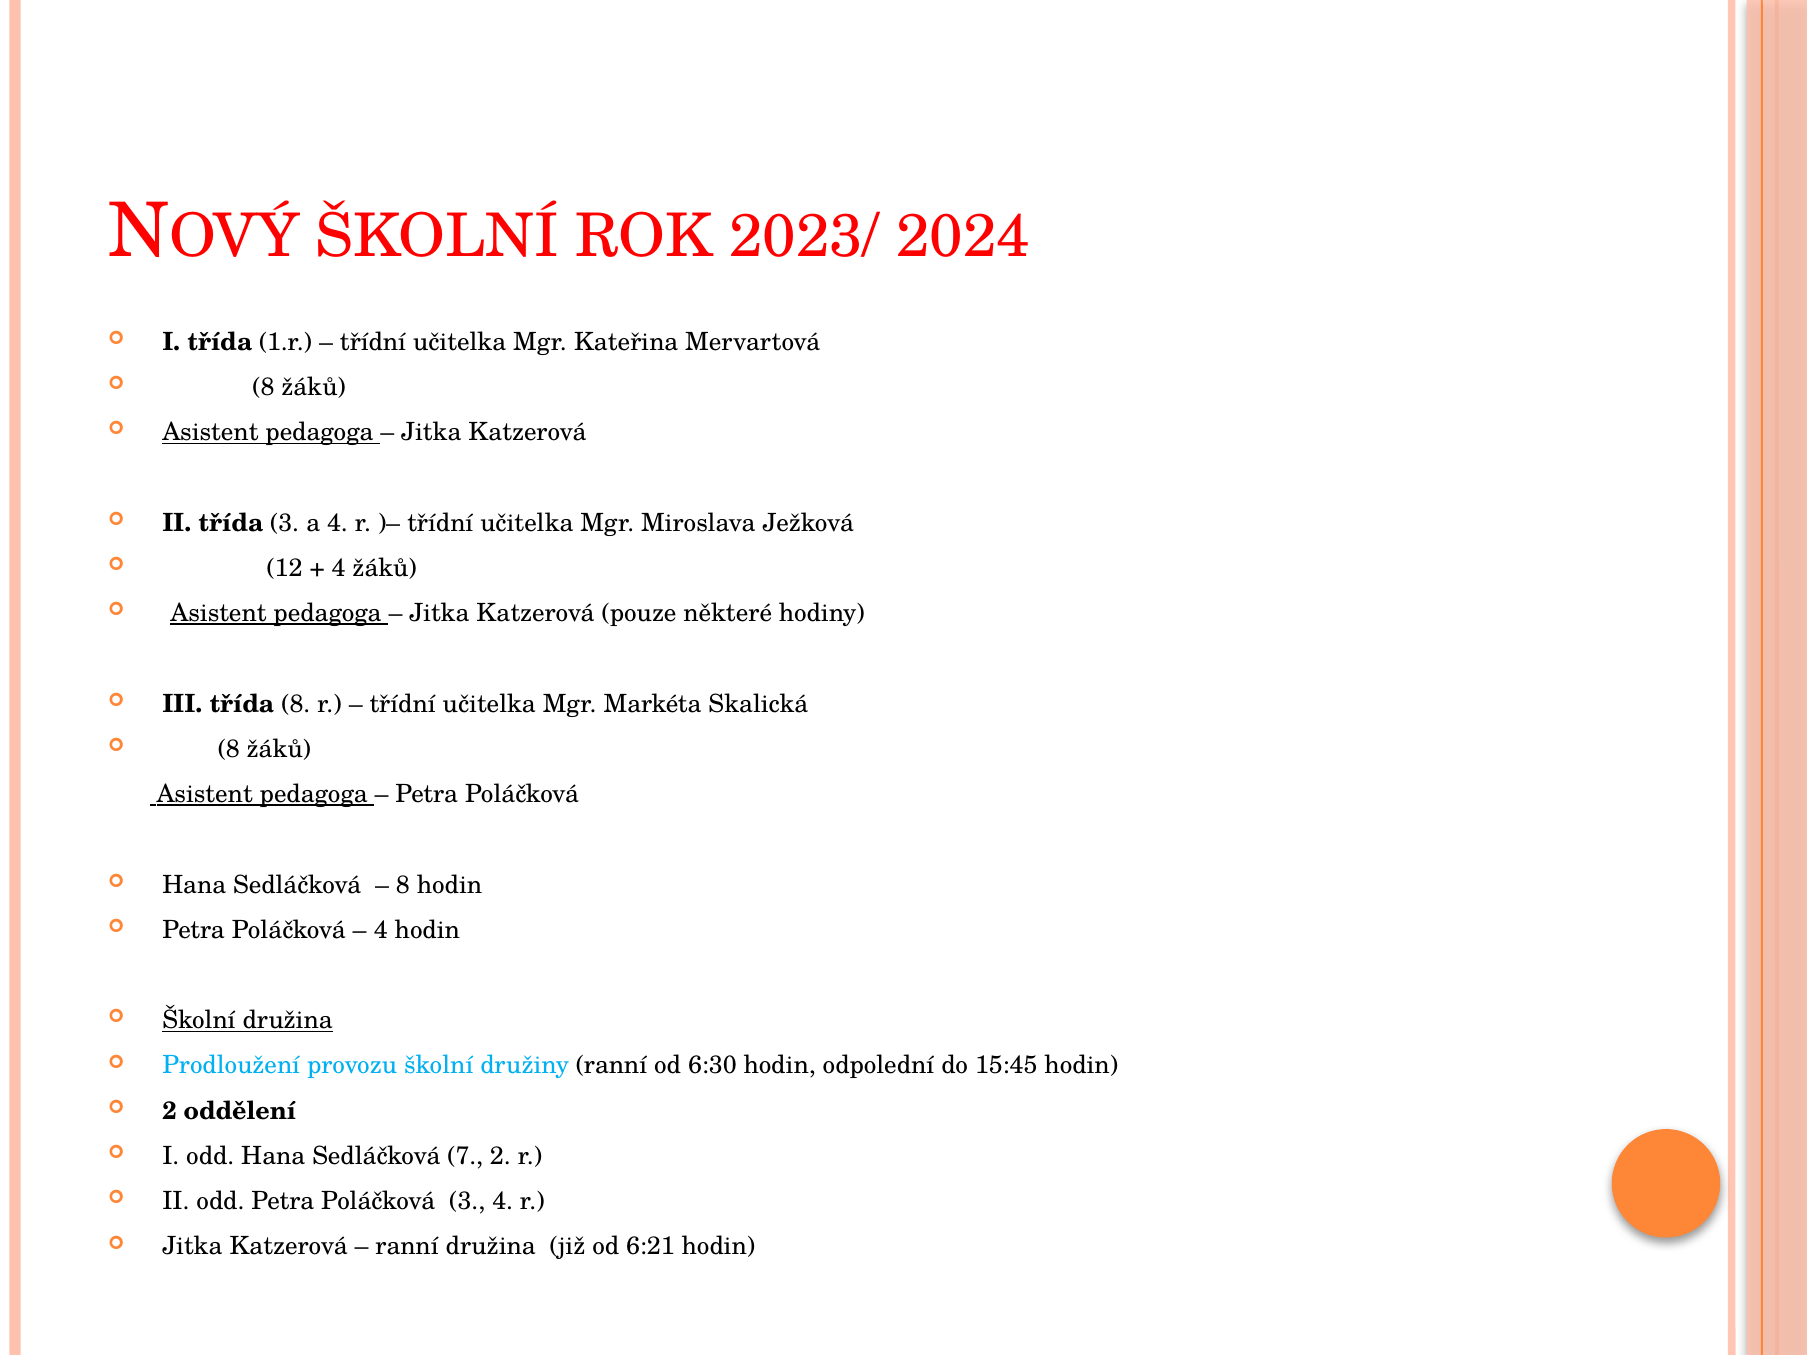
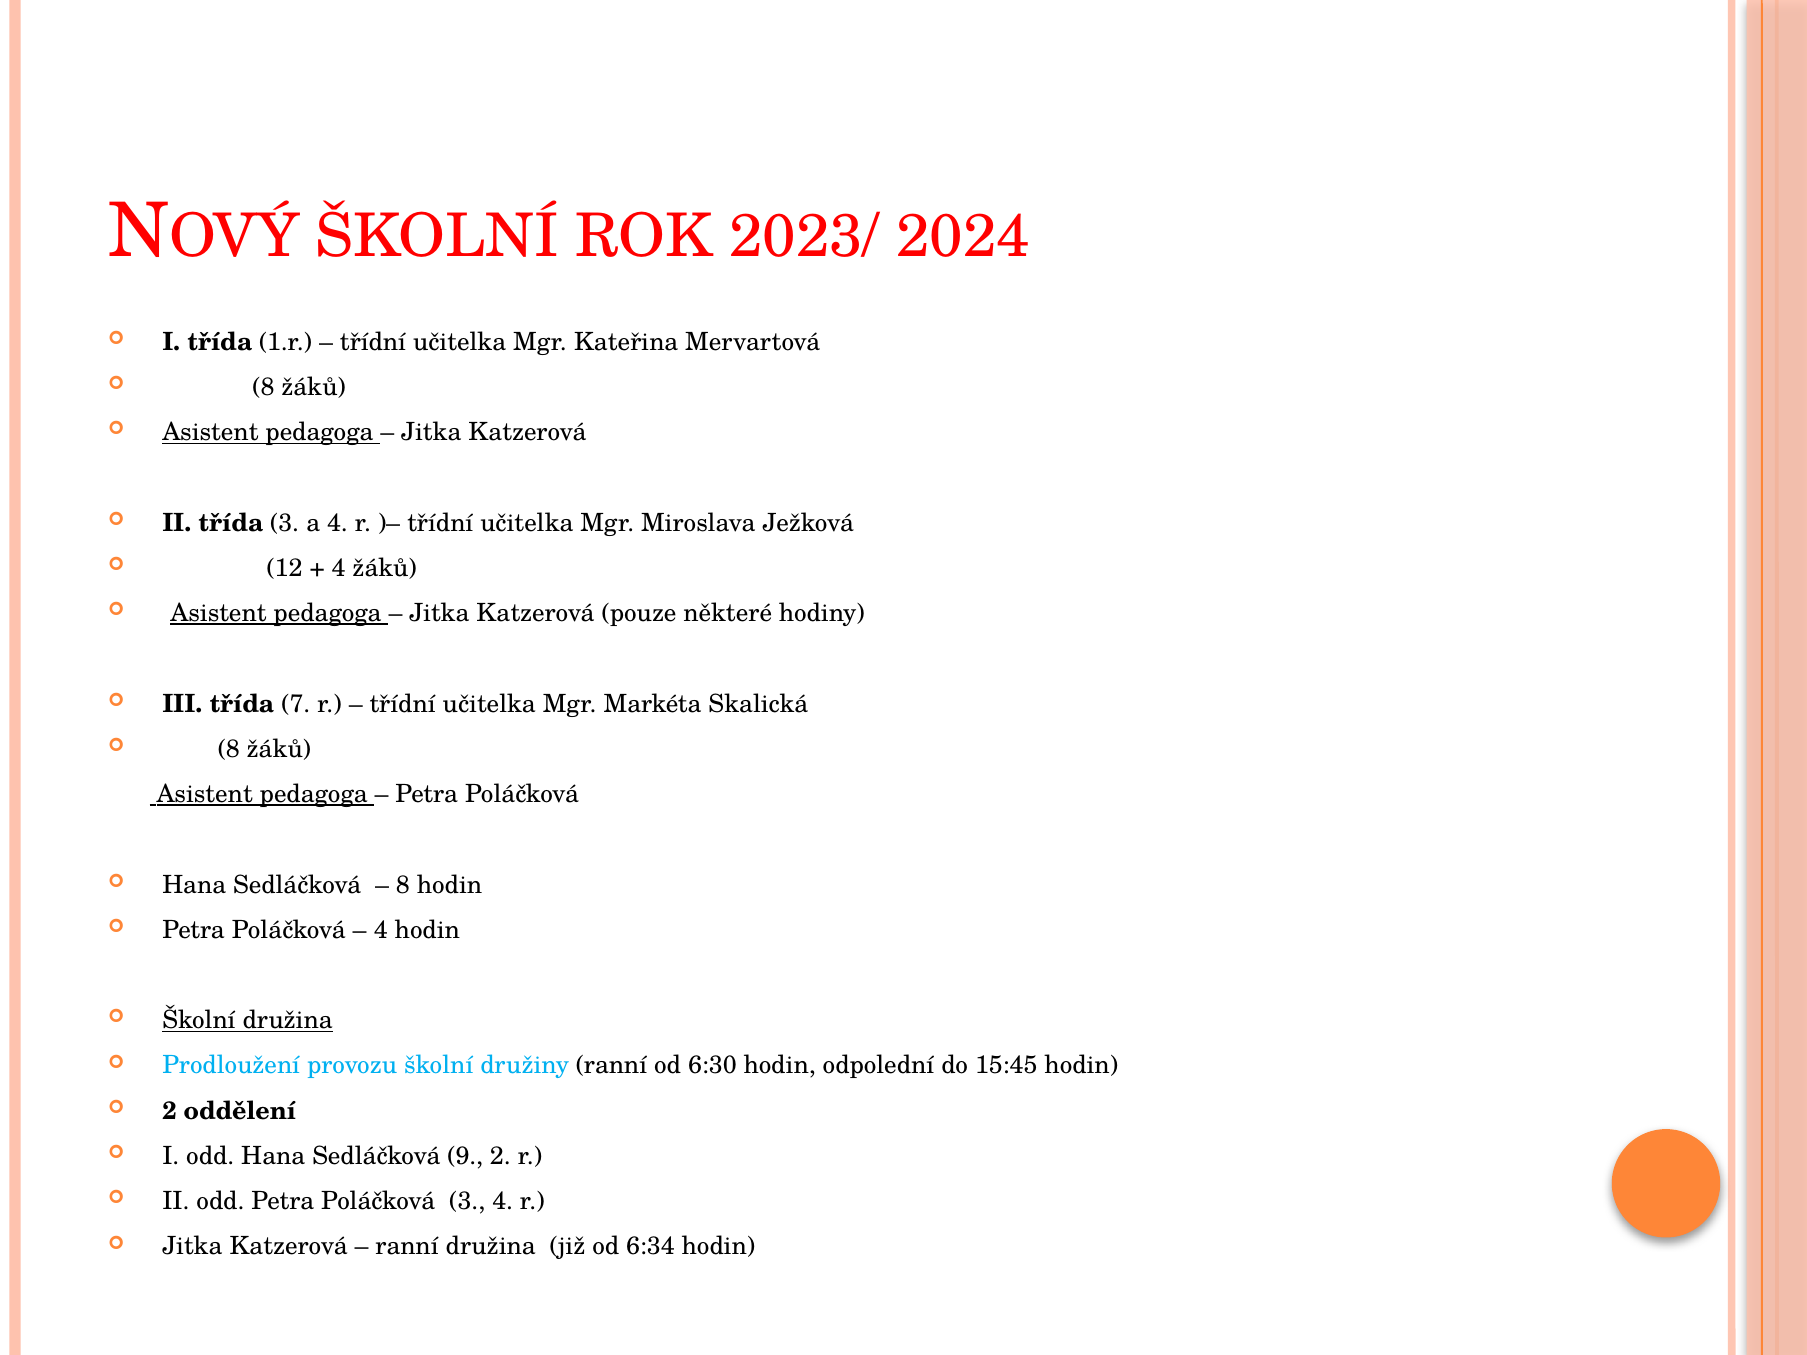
třída 8: 8 -> 7
7: 7 -> 9
6:21: 6:21 -> 6:34
